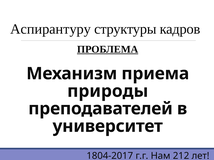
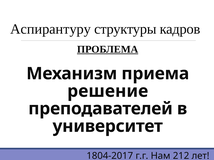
природы: природы -> решение
